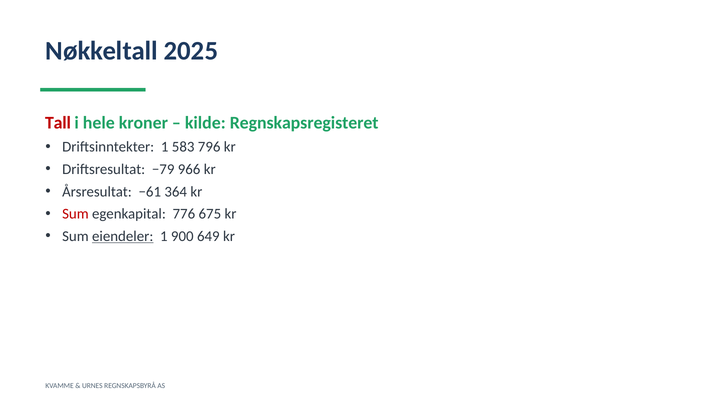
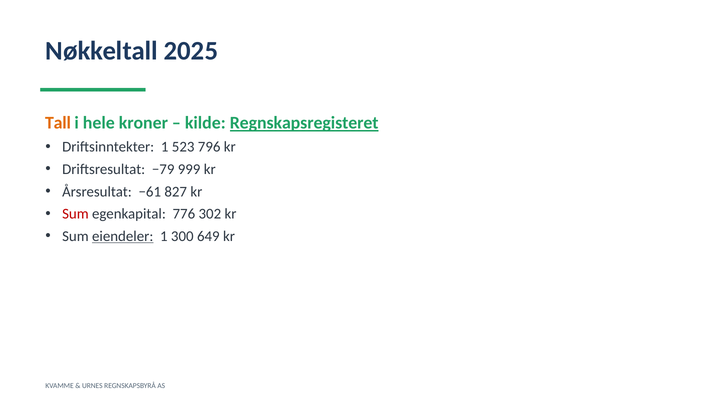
Tall colour: red -> orange
Regnskapsregisteret underline: none -> present
583: 583 -> 523
966: 966 -> 999
364: 364 -> 827
675: 675 -> 302
900: 900 -> 300
